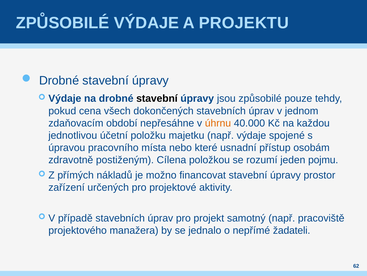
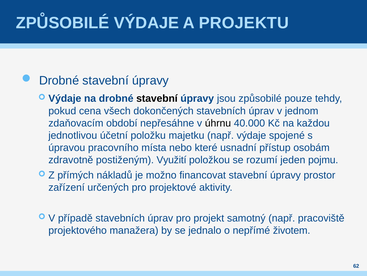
úhrnu colour: orange -> black
Cílena: Cílena -> Využití
žadateli: žadateli -> životem
